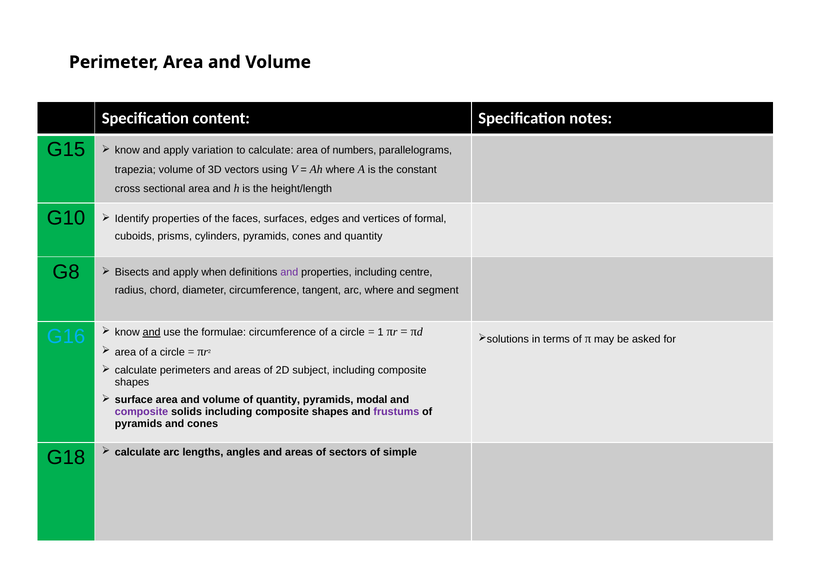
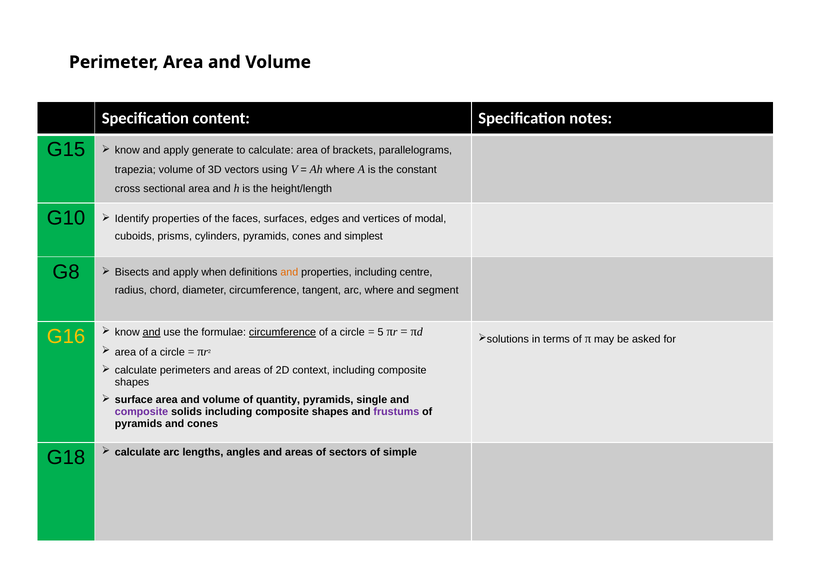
variation: variation -> generate
numbers: numbers -> brackets
formal: formal -> modal
and quantity: quantity -> simplest
and at (289, 272) colour: purple -> orange
G16 colour: light blue -> yellow
circumference at (282, 332) underline: none -> present
1: 1 -> 5
subject: subject -> context
modal: modal -> single
